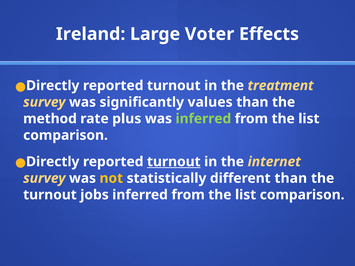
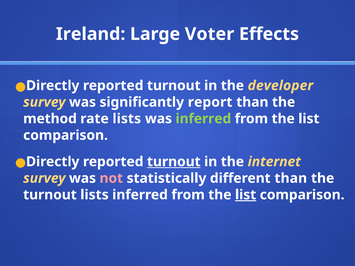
treatment: treatment -> developer
values: values -> report
rate plus: plus -> lists
not colour: yellow -> pink
turnout jobs: jobs -> lists
list at (246, 195) underline: none -> present
